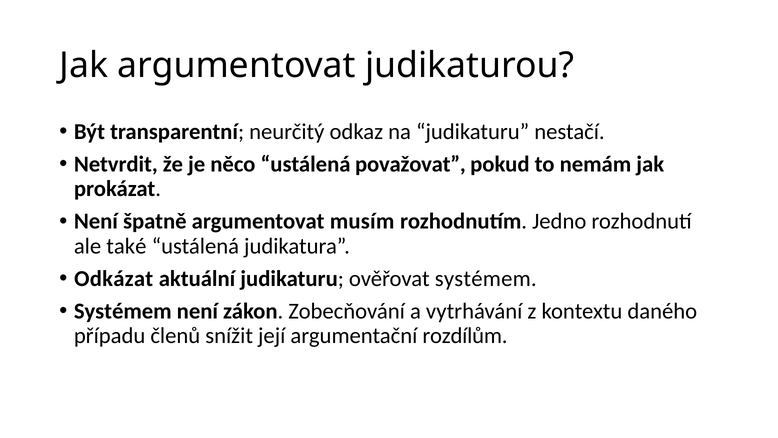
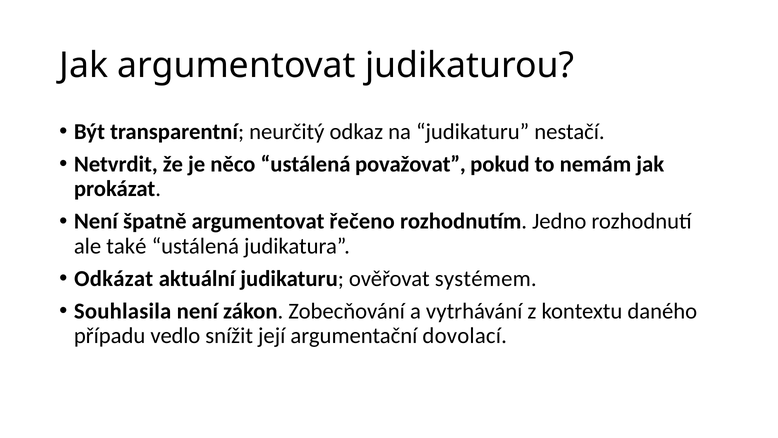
musím: musím -> řečeno
Systémem at (123, 311): Systémem -> Souhlasila
členů: členů -> vedlo
rozdílům: rozdílům -> dovolací
